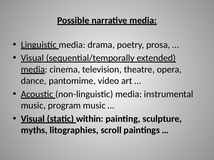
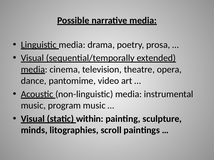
myths: myths -> minds
